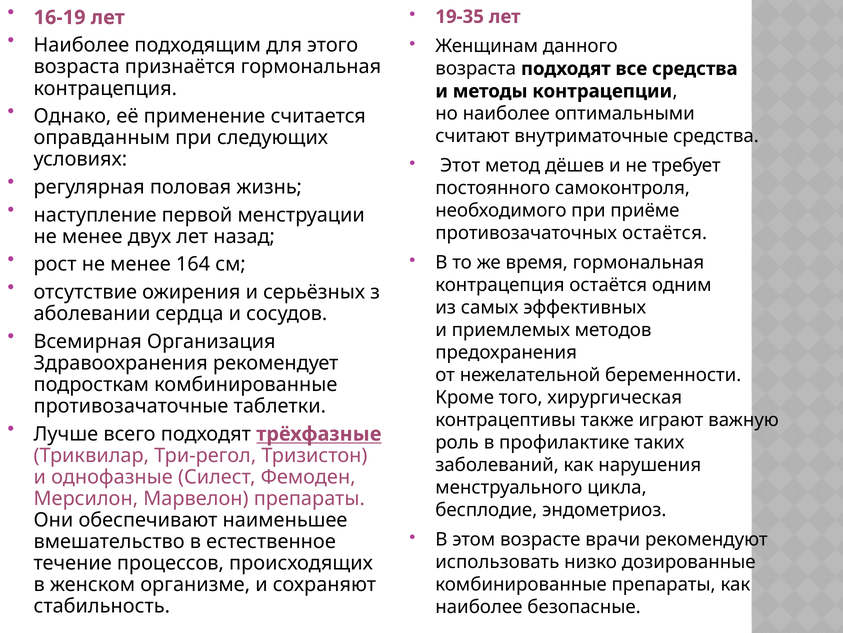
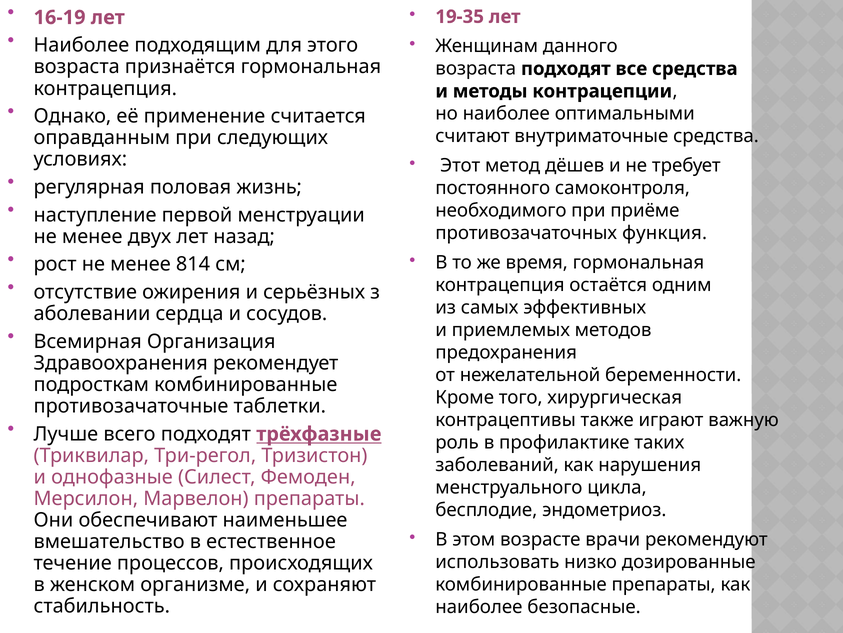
противозачаточных остаётся: остаётся -> функция
164: 164 -> 814
